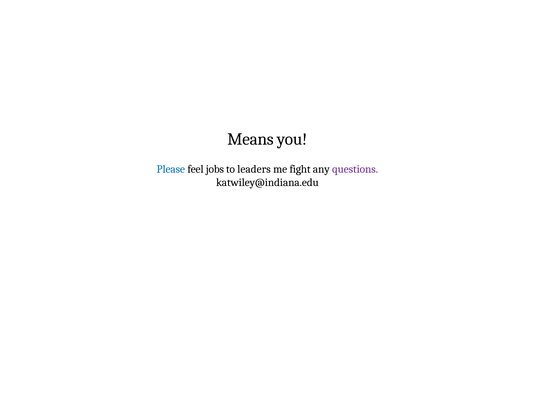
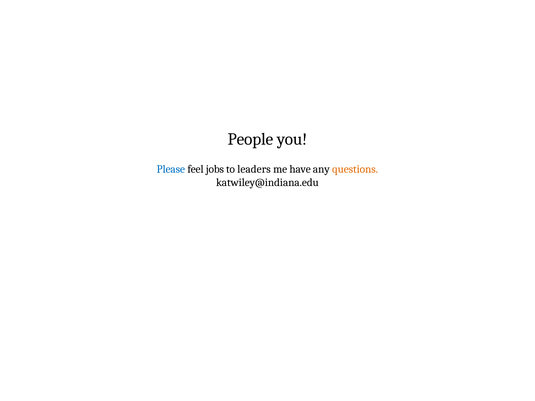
Means: Means -> People
fight: fight -> have
questions colour: purple -> orange
